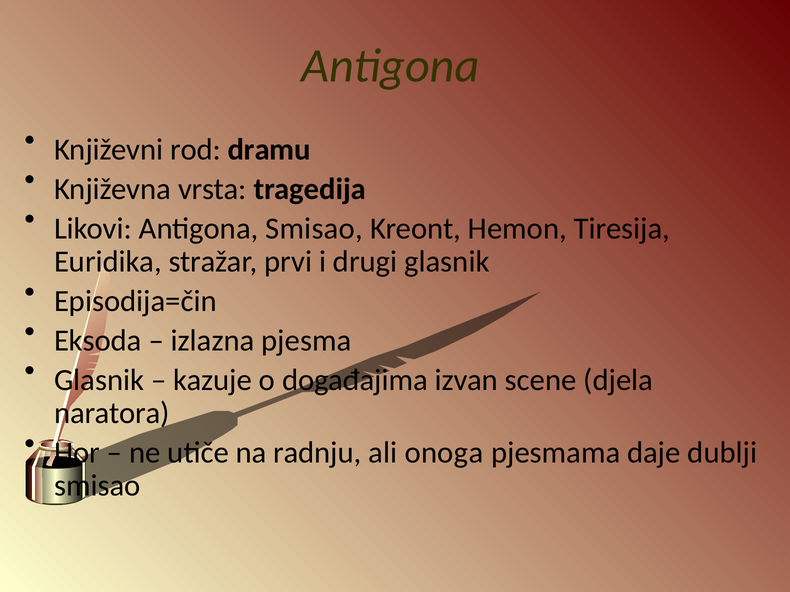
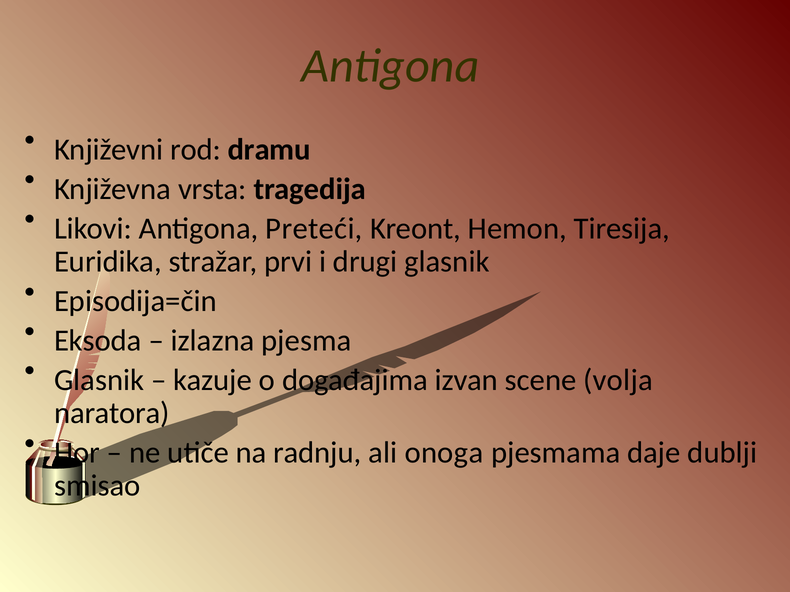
Antigona Smisao: Smisao -> Preteći
djela: djela -> volja
